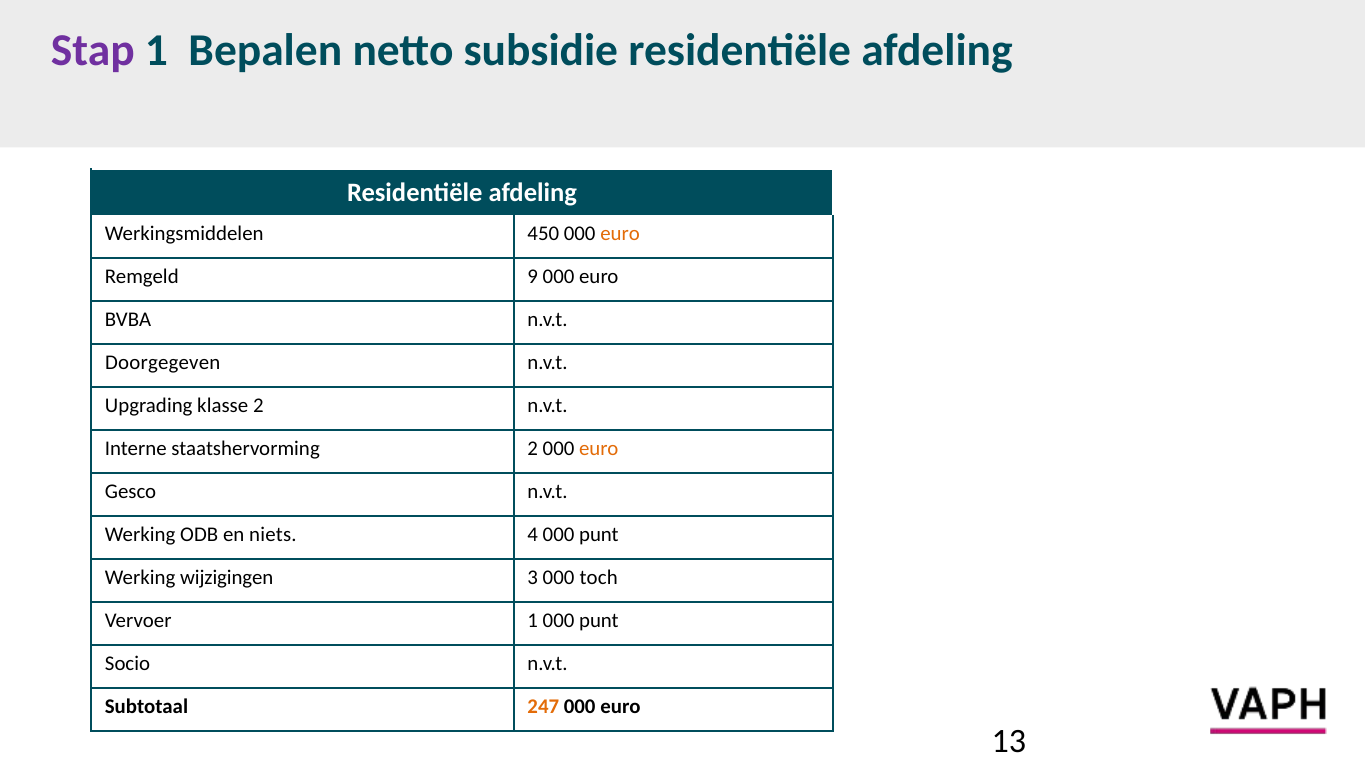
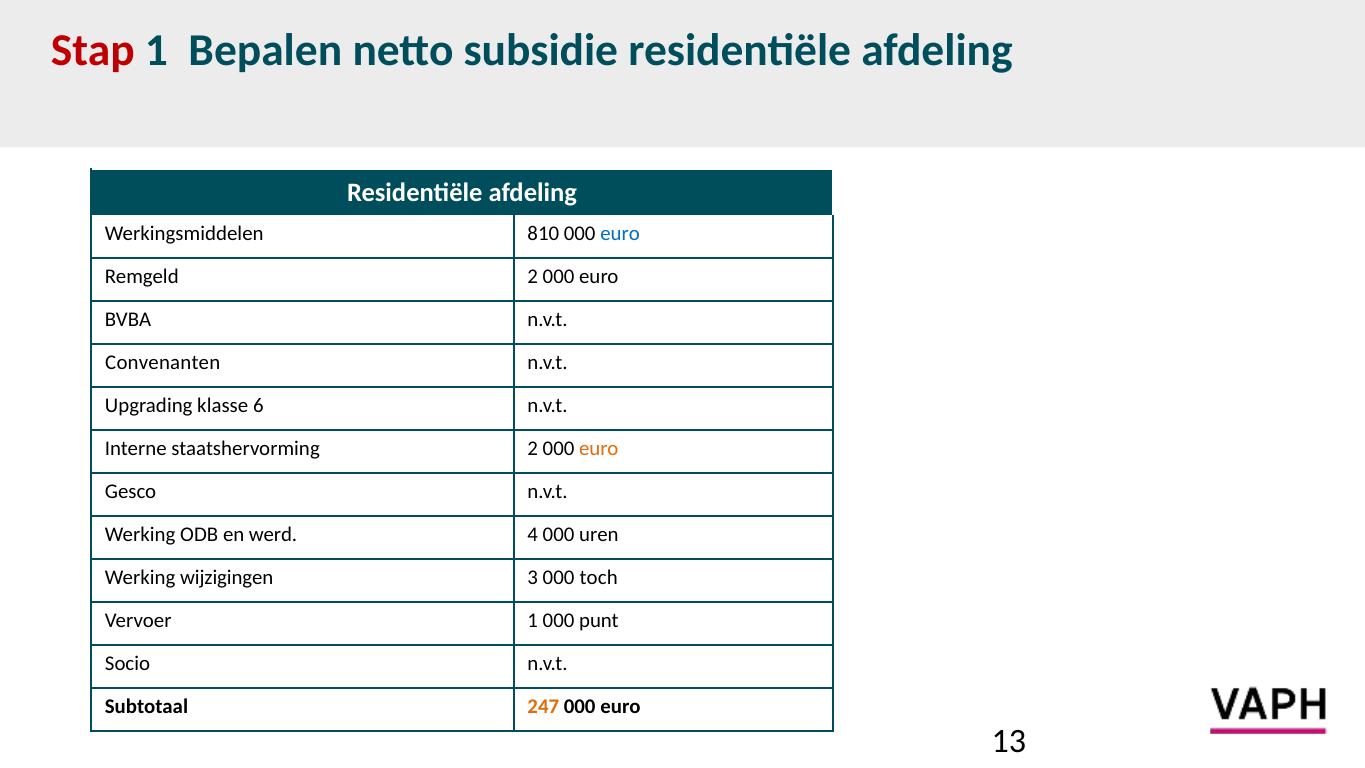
Stap colour: purple -> red
450: 450 -> 810
euro at (620, 233) colour: orange -> blue
Remgeld 9: 9 -> 2
Doorgegeven: Doorgegeven -> Convenanten
klasse 2: 2 -> 6
niets: niets -> werd
4 000 punt: punt -> uren
